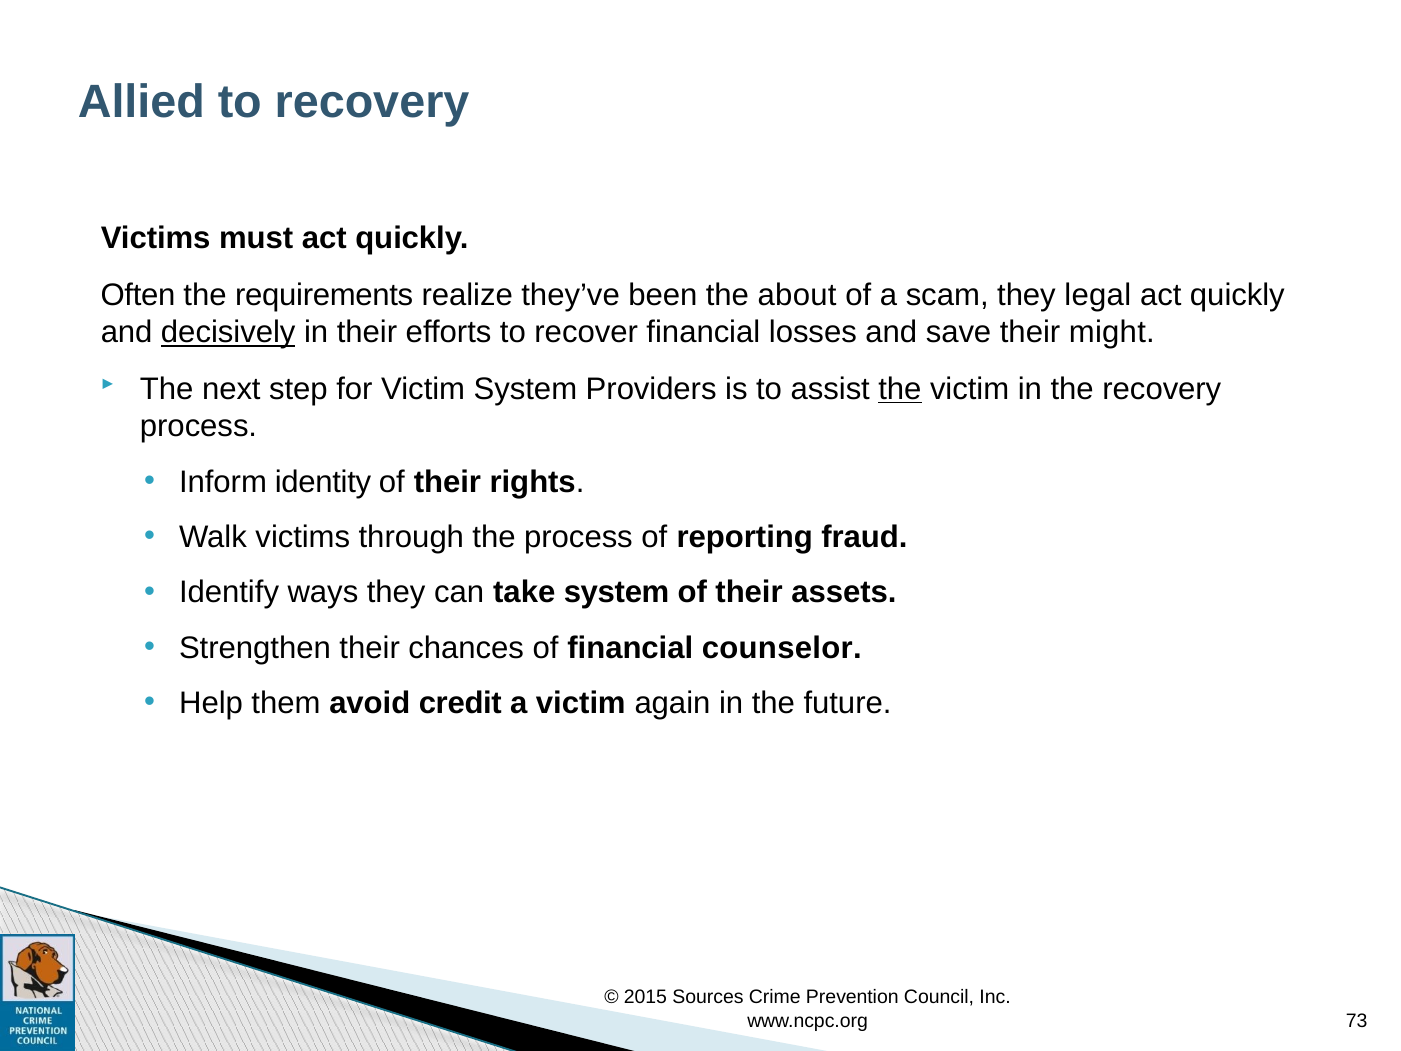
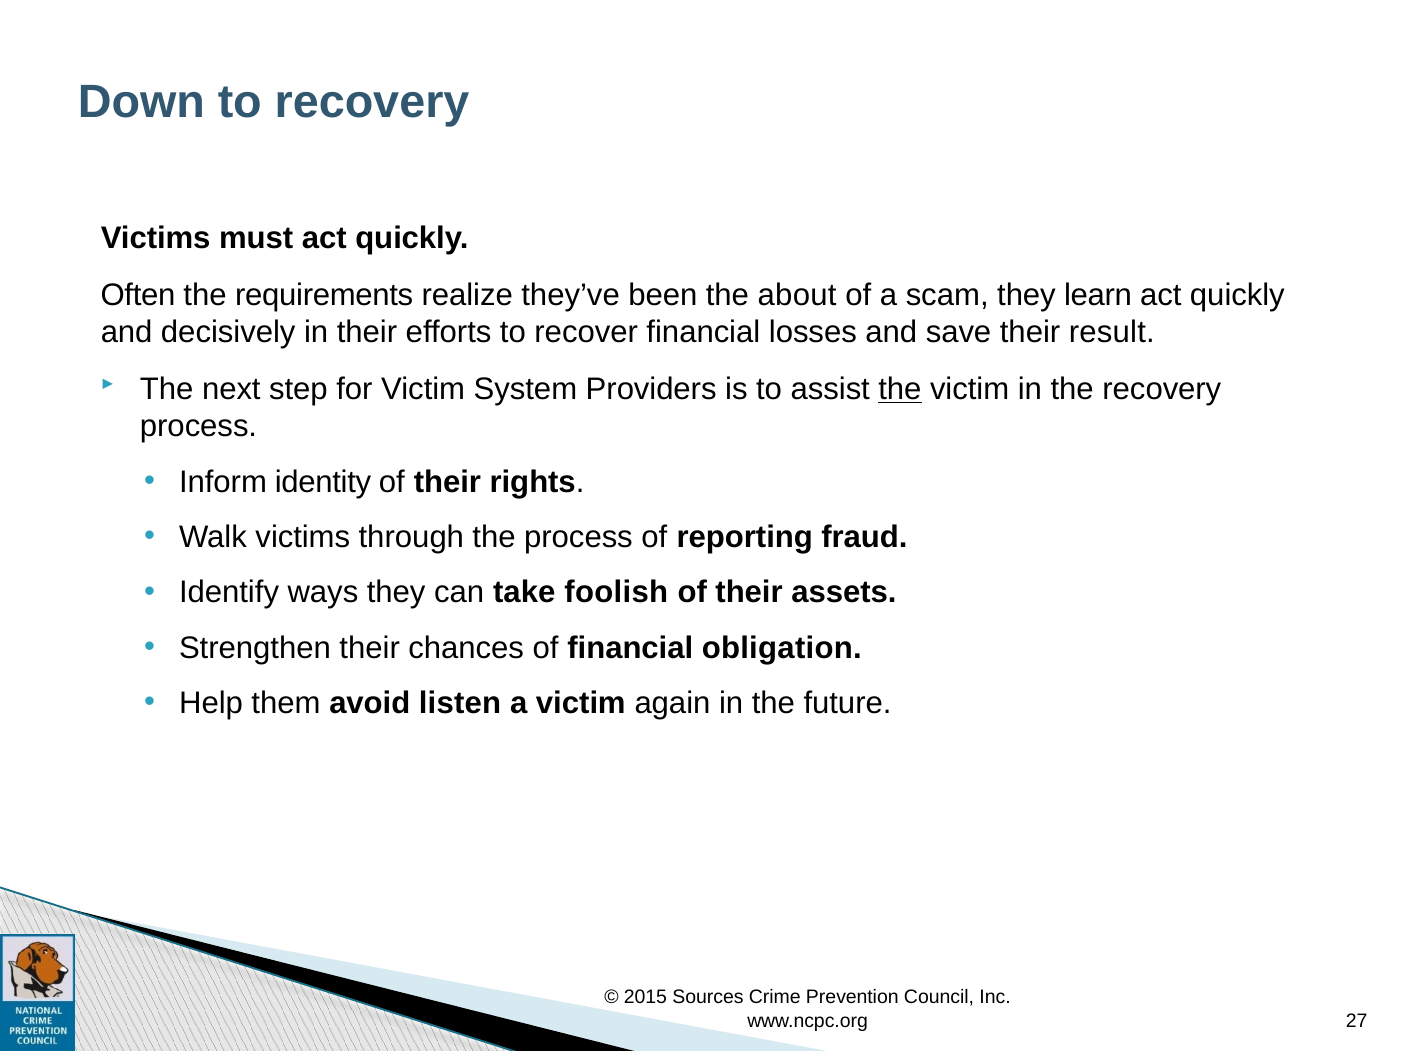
Allied: Allied -> Down
legal: legal -> learn
decisively underline: present -> none
might: might -> result
take system: system -> foolish
counselor: counselor -> obligation
credit: credit -> listen
73: 73 -> 27
